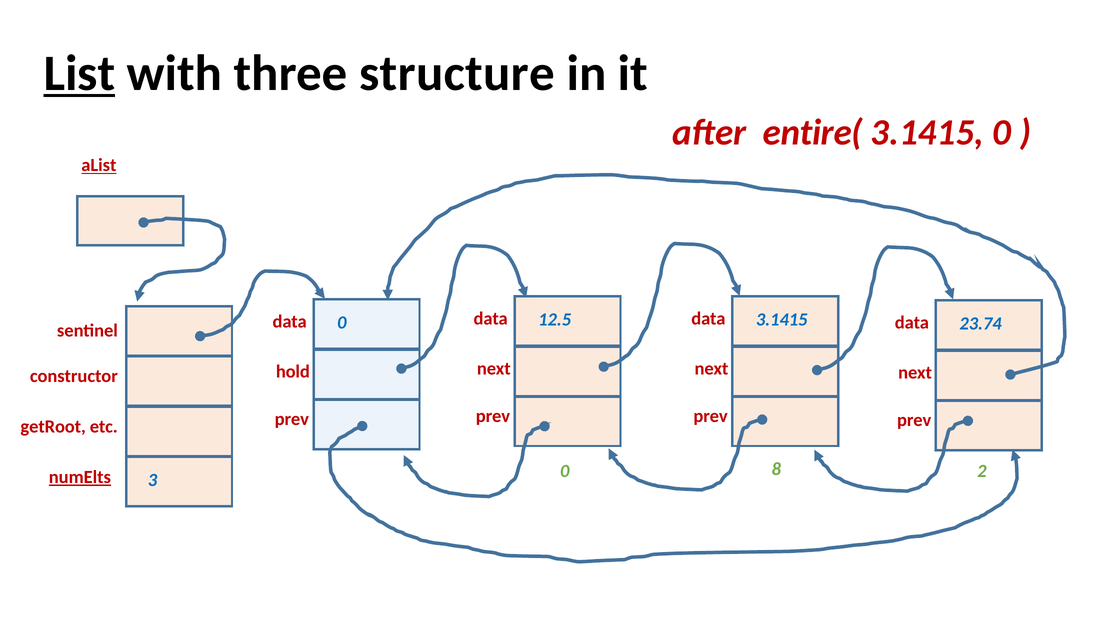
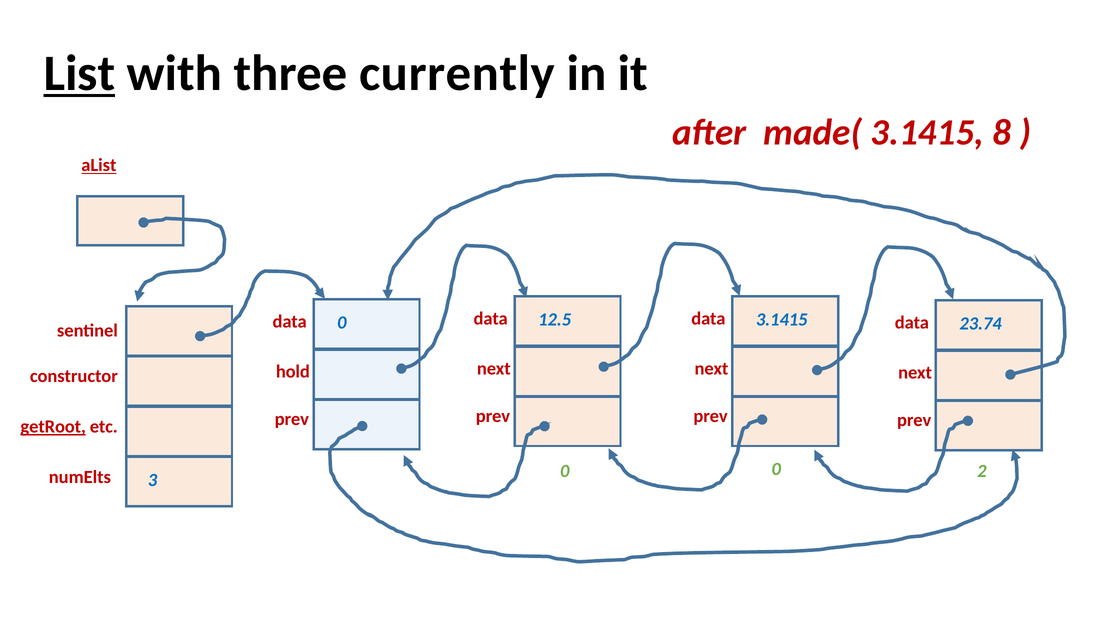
structure: structure -> currently
entire(: entire( -> made(
3.1415 0: 0 -> 8
getRoot underline: none -> present
0 8: 8 -> 0
numElts underline: present -> none
